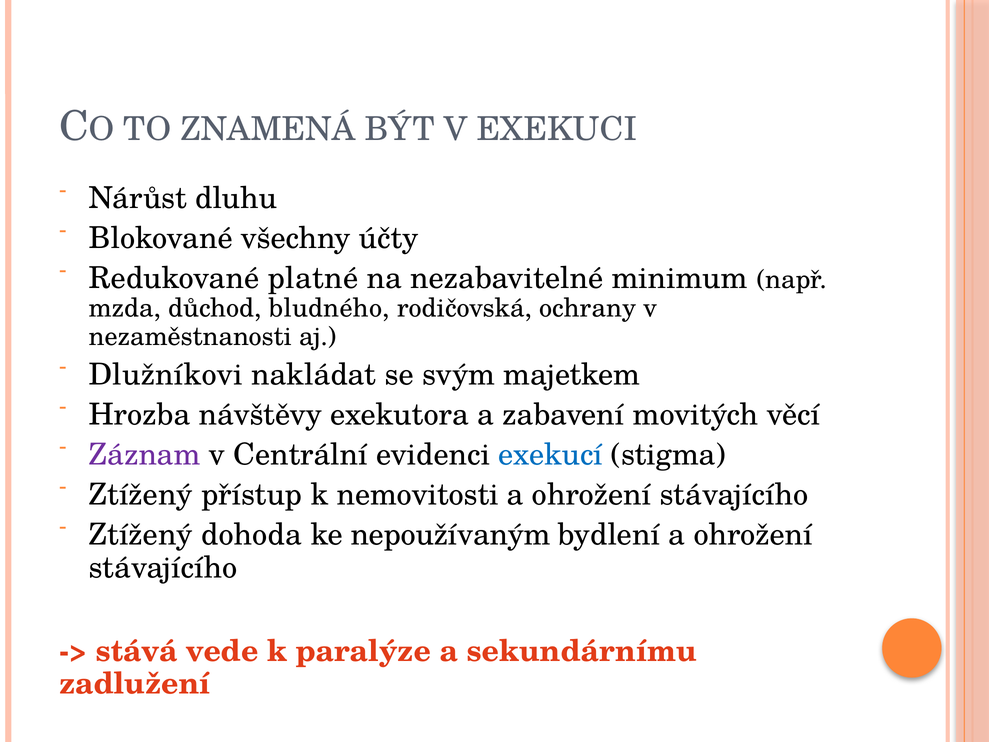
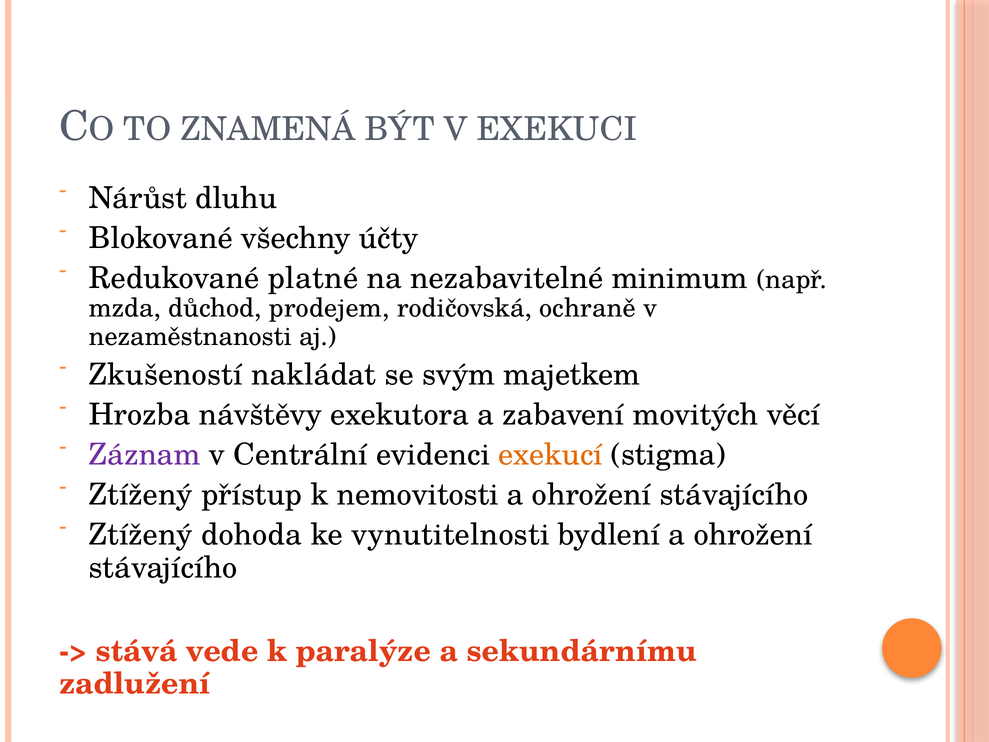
bludného: bludného -> prodejem
ochrany: ochrany -> ochraně
Dlužníkovi: Dlužníkovi -> Zkušeností
exekucí colour: blue -> orange
nepoužívaným: nepoužívaným -> vynutitelnosti
